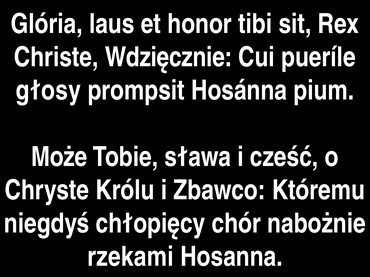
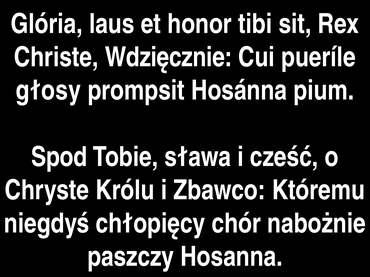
Może: Może -> Spod
rzekami: rzekami -> paszczy
